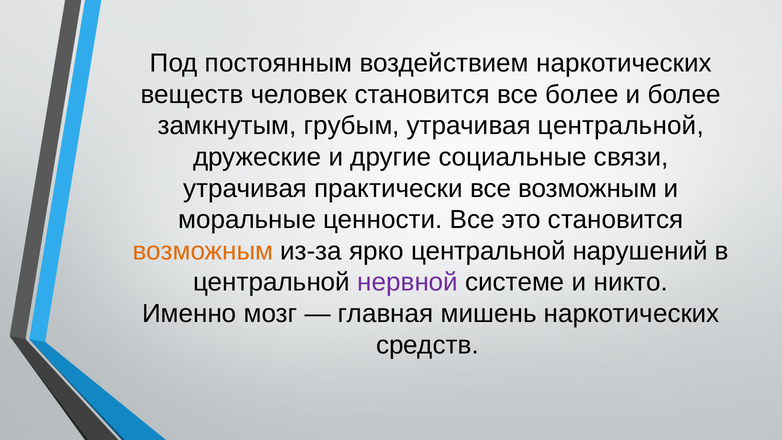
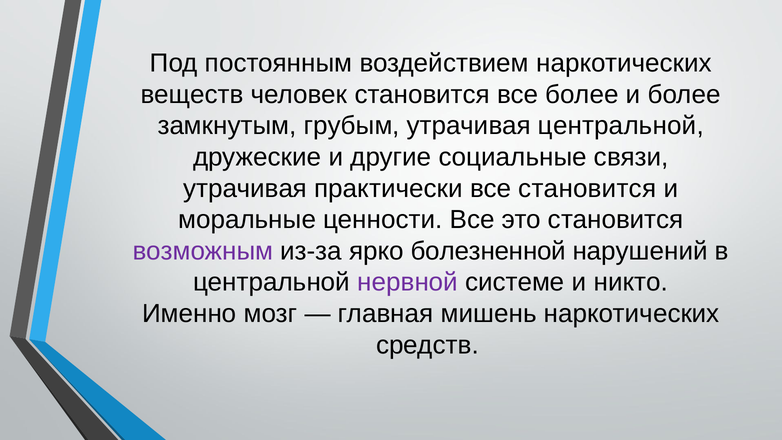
все возможным: возможным -> становится
возможным at (203, 251) colour: orange -> purple
ярко центральной: центральной -> болезненной
